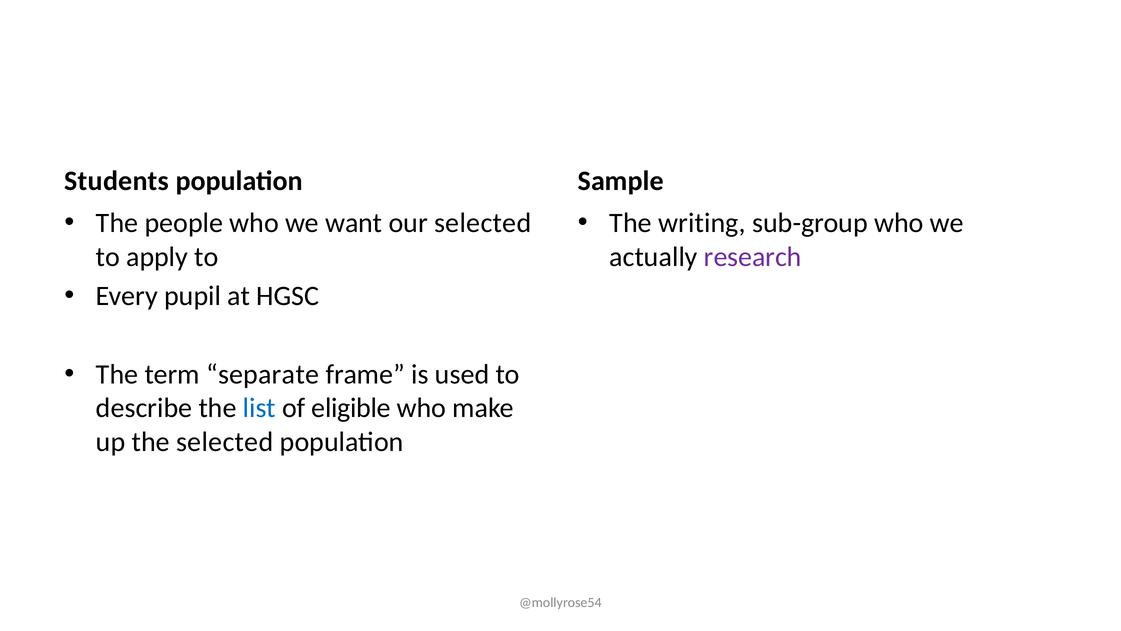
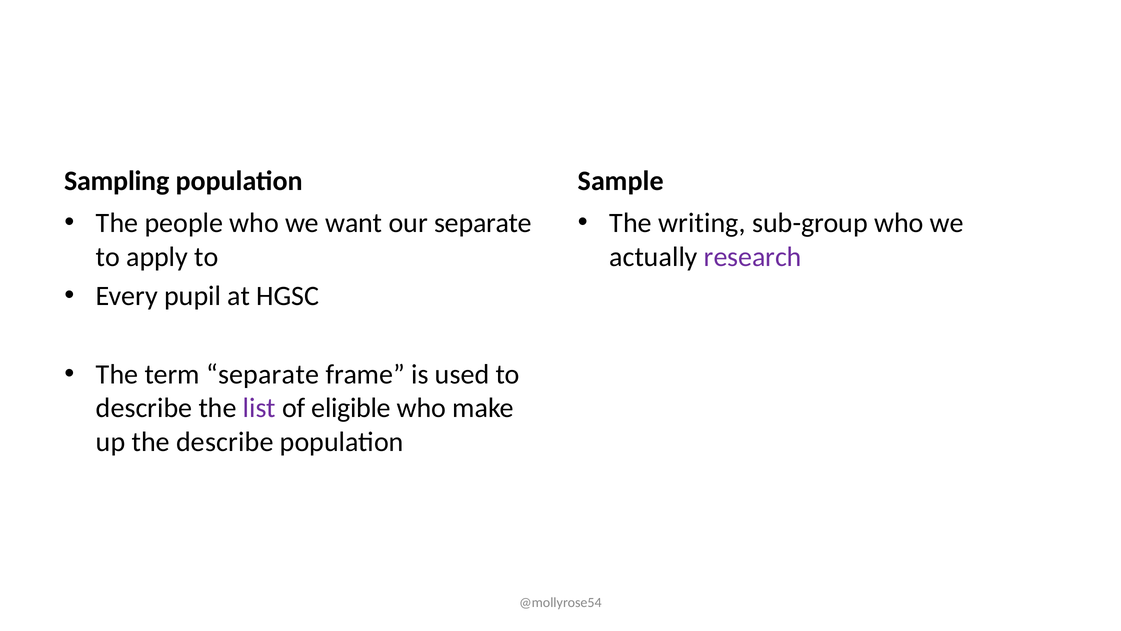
Students: Students -> Sampling
our selected: selected -> separate
list colour: blue -> purple
the selected: selected -> describe
